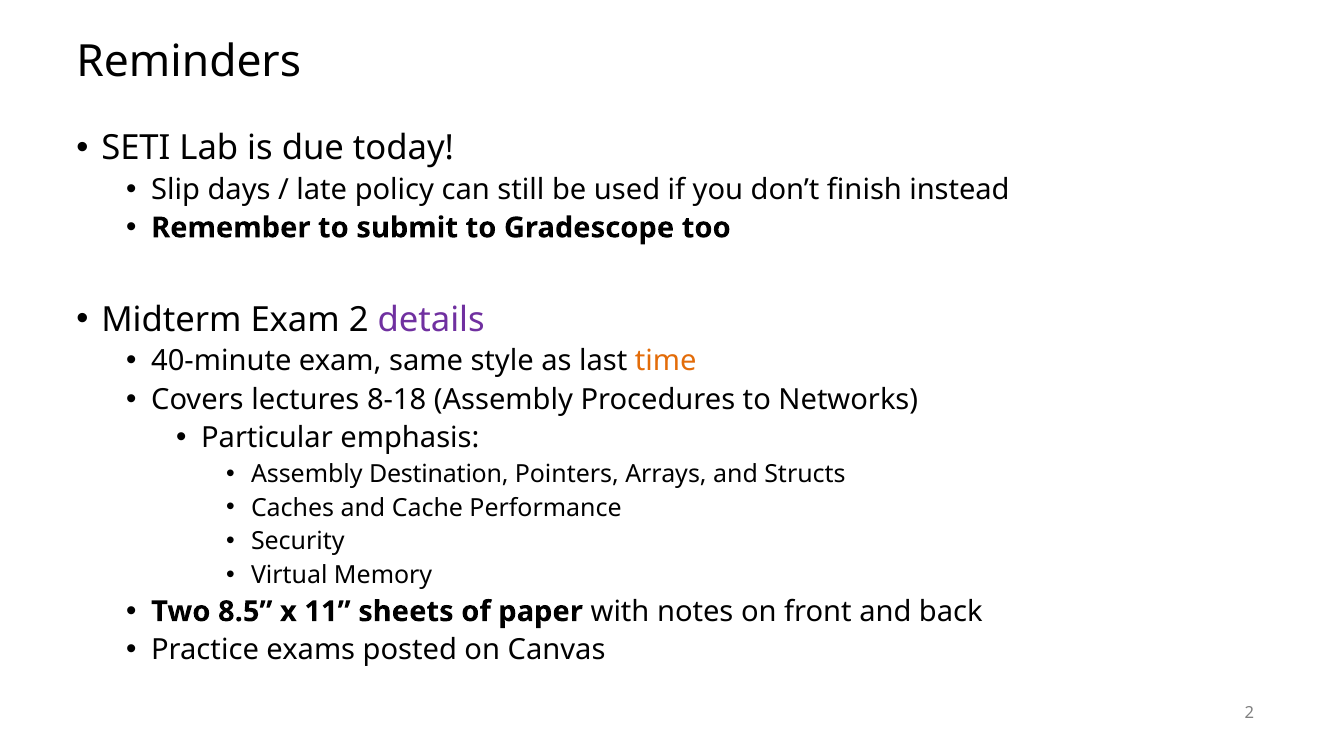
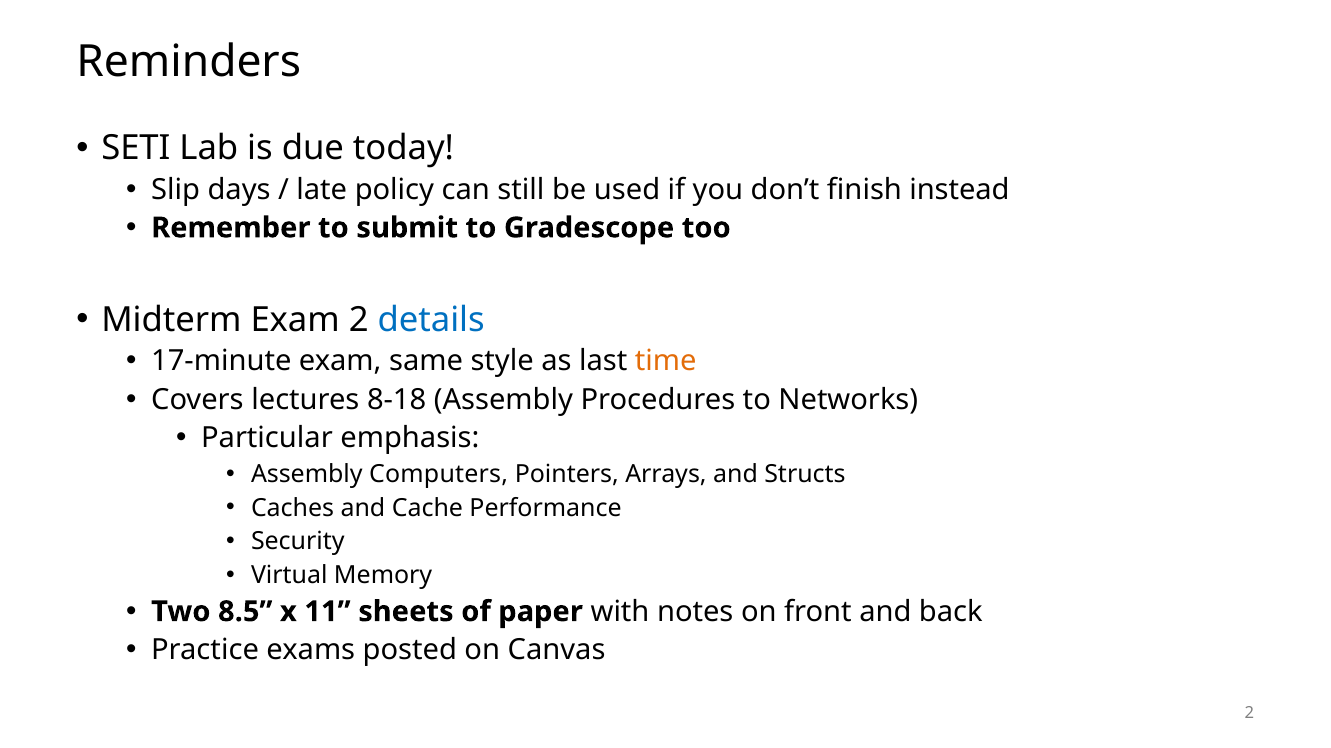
details colour: purple -> blue
40-minute: 40-minute -> 17-minute
Destination: Destination -> Computers
